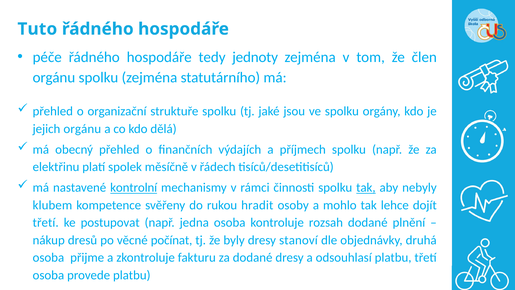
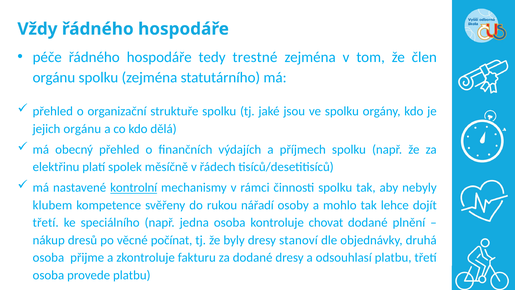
Tuto: Tuto -> Vždy
jednoty: jednoty -> trestné
tak at (366, 188) underline: present -> none
hradit: hradit -> nářadí
postupovat: postupovat -> speciálního
rozsah: rozsah -> chovat
